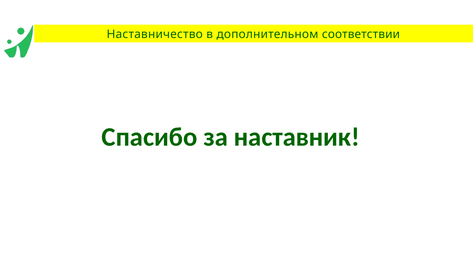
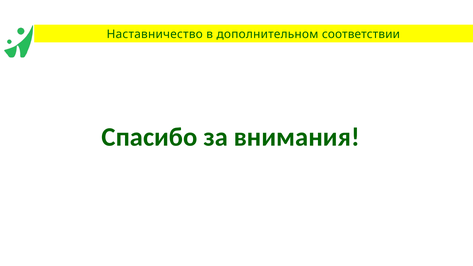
наставник: наставник -> внимания
